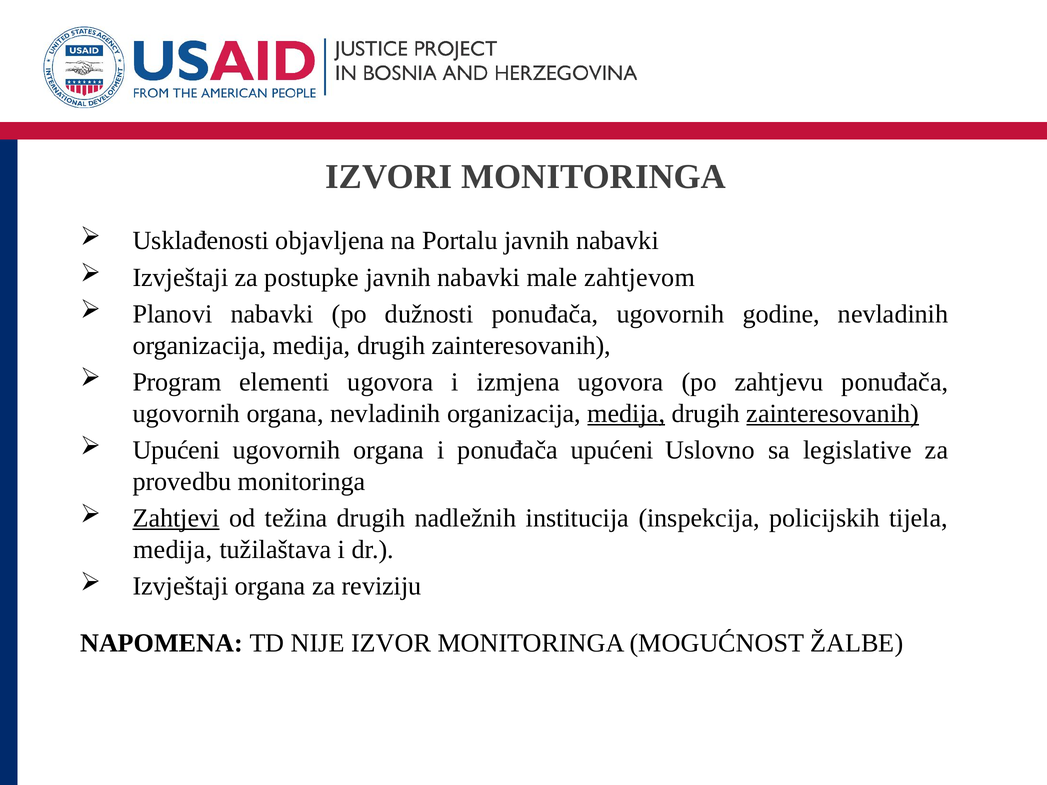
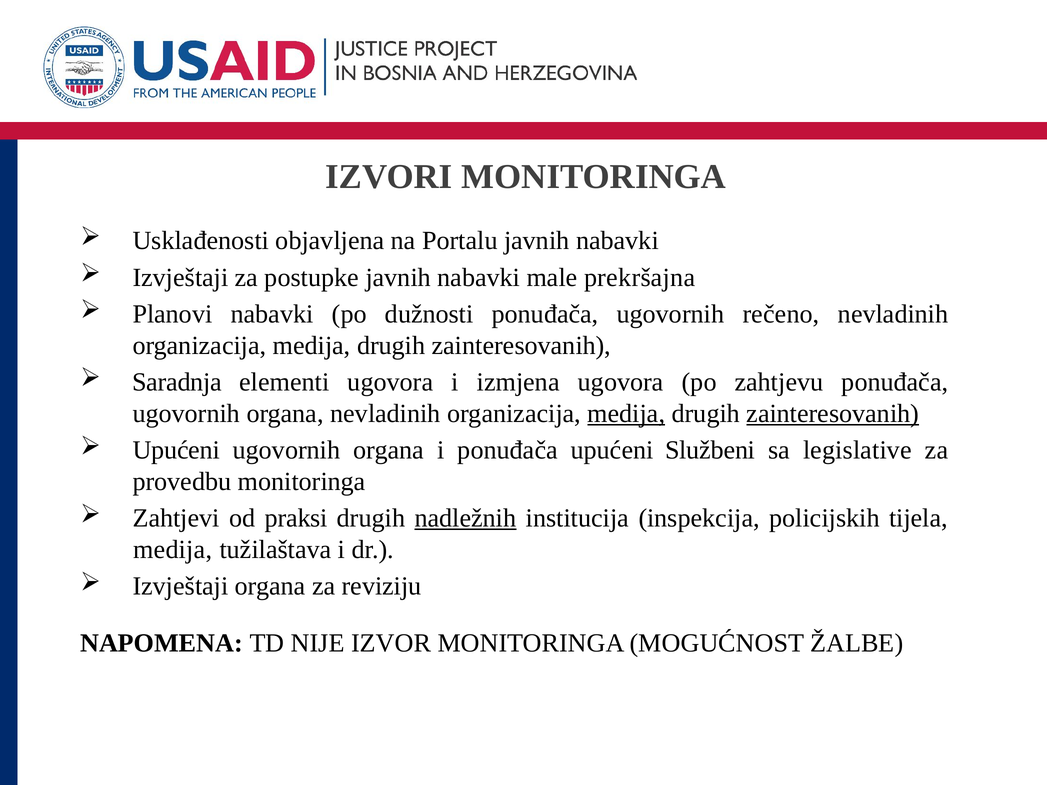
zahtjevom: zahtjevom -> prekršajna
godine: godine -> rečeno
Program: Program -> Saradnja
Uslovno: Uslovno -> Službeni
Zahtjevi underline: present -> none
težina: težina -> praksi
nadležnih underline: none -> present
